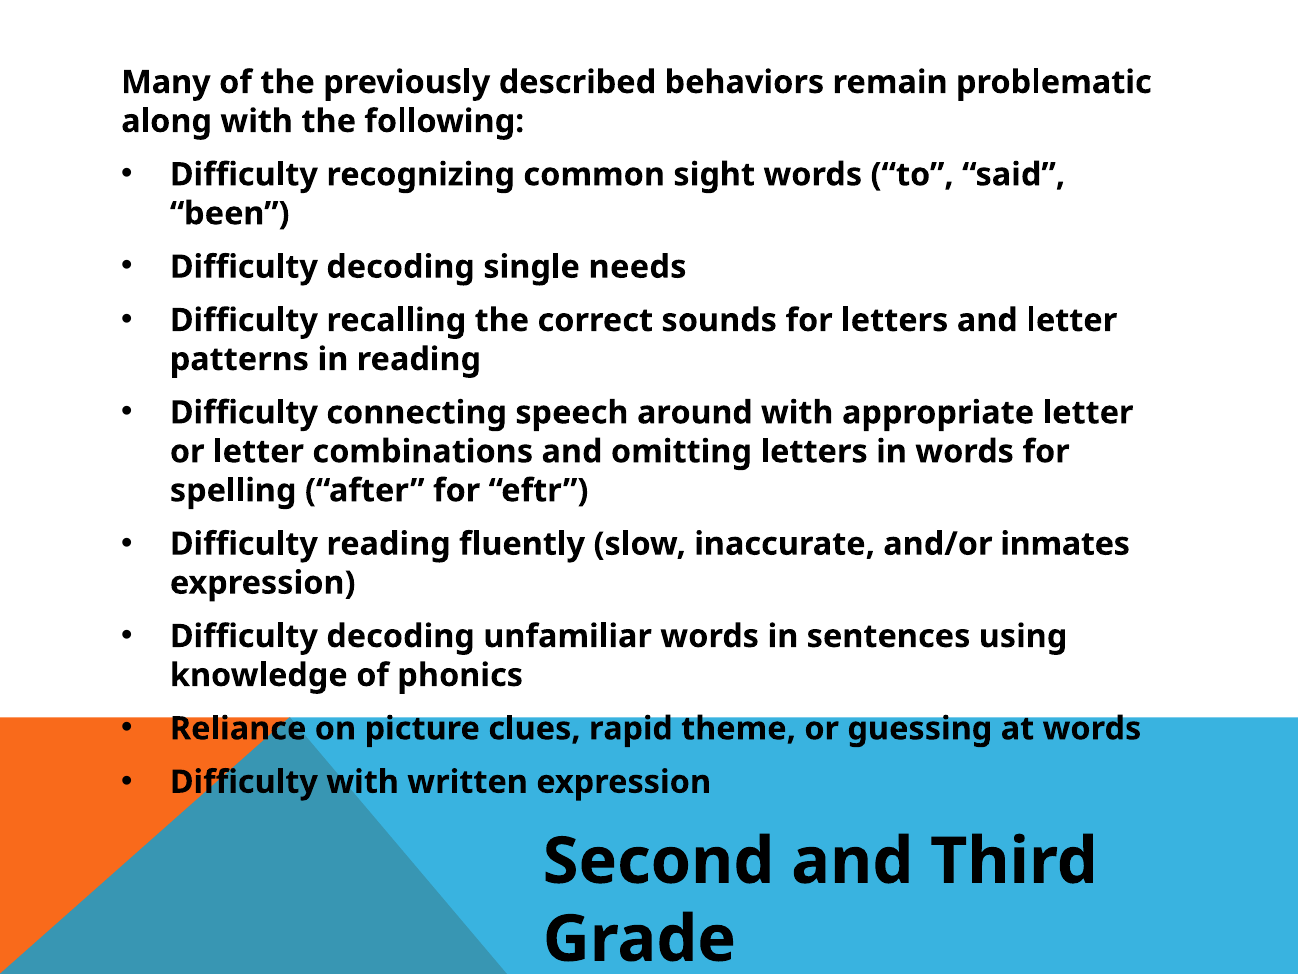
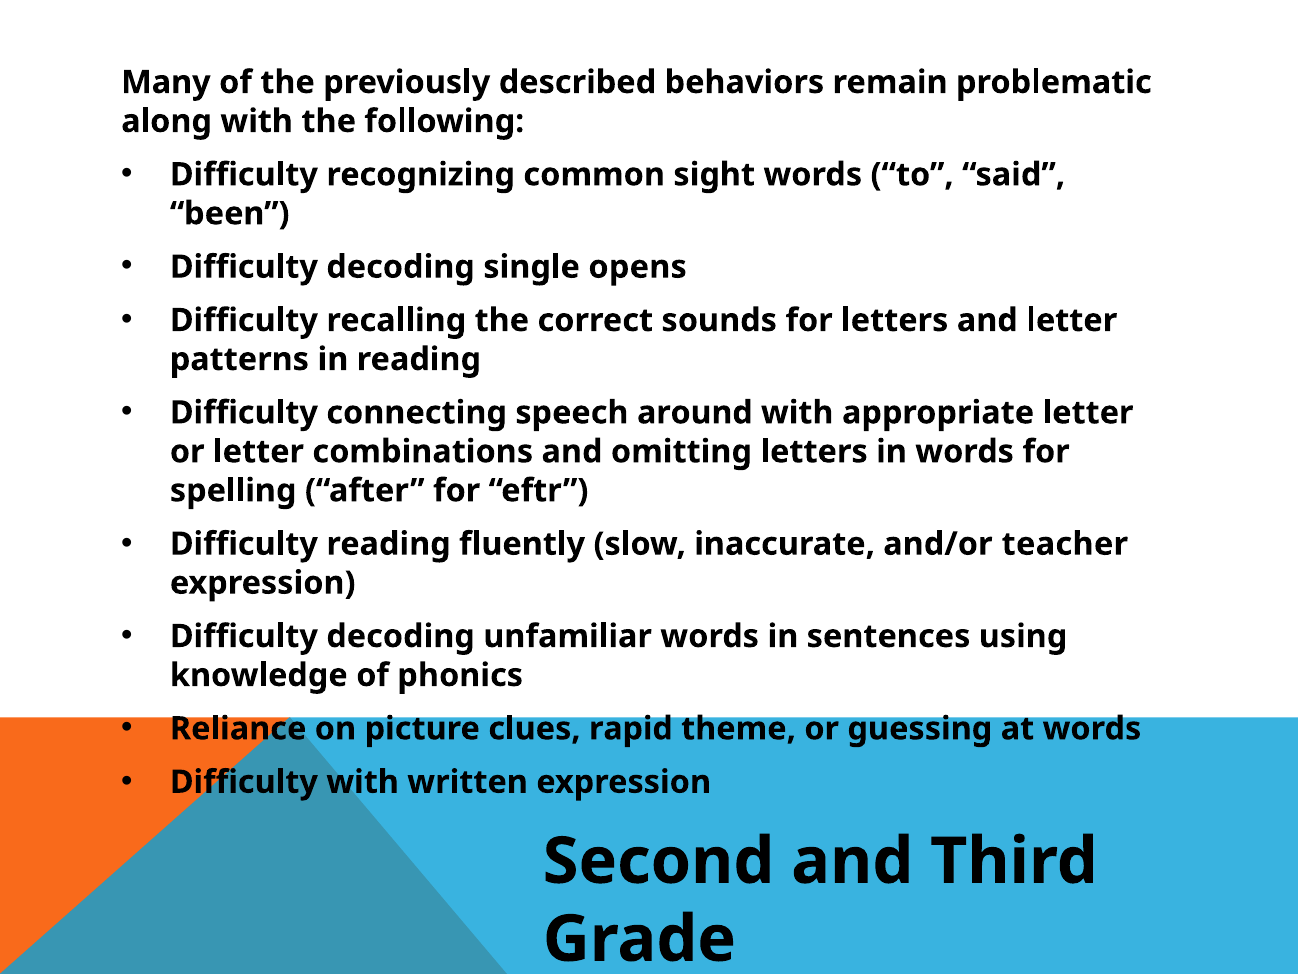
needs: needs -> opens
inmates: inmates -> teacher
